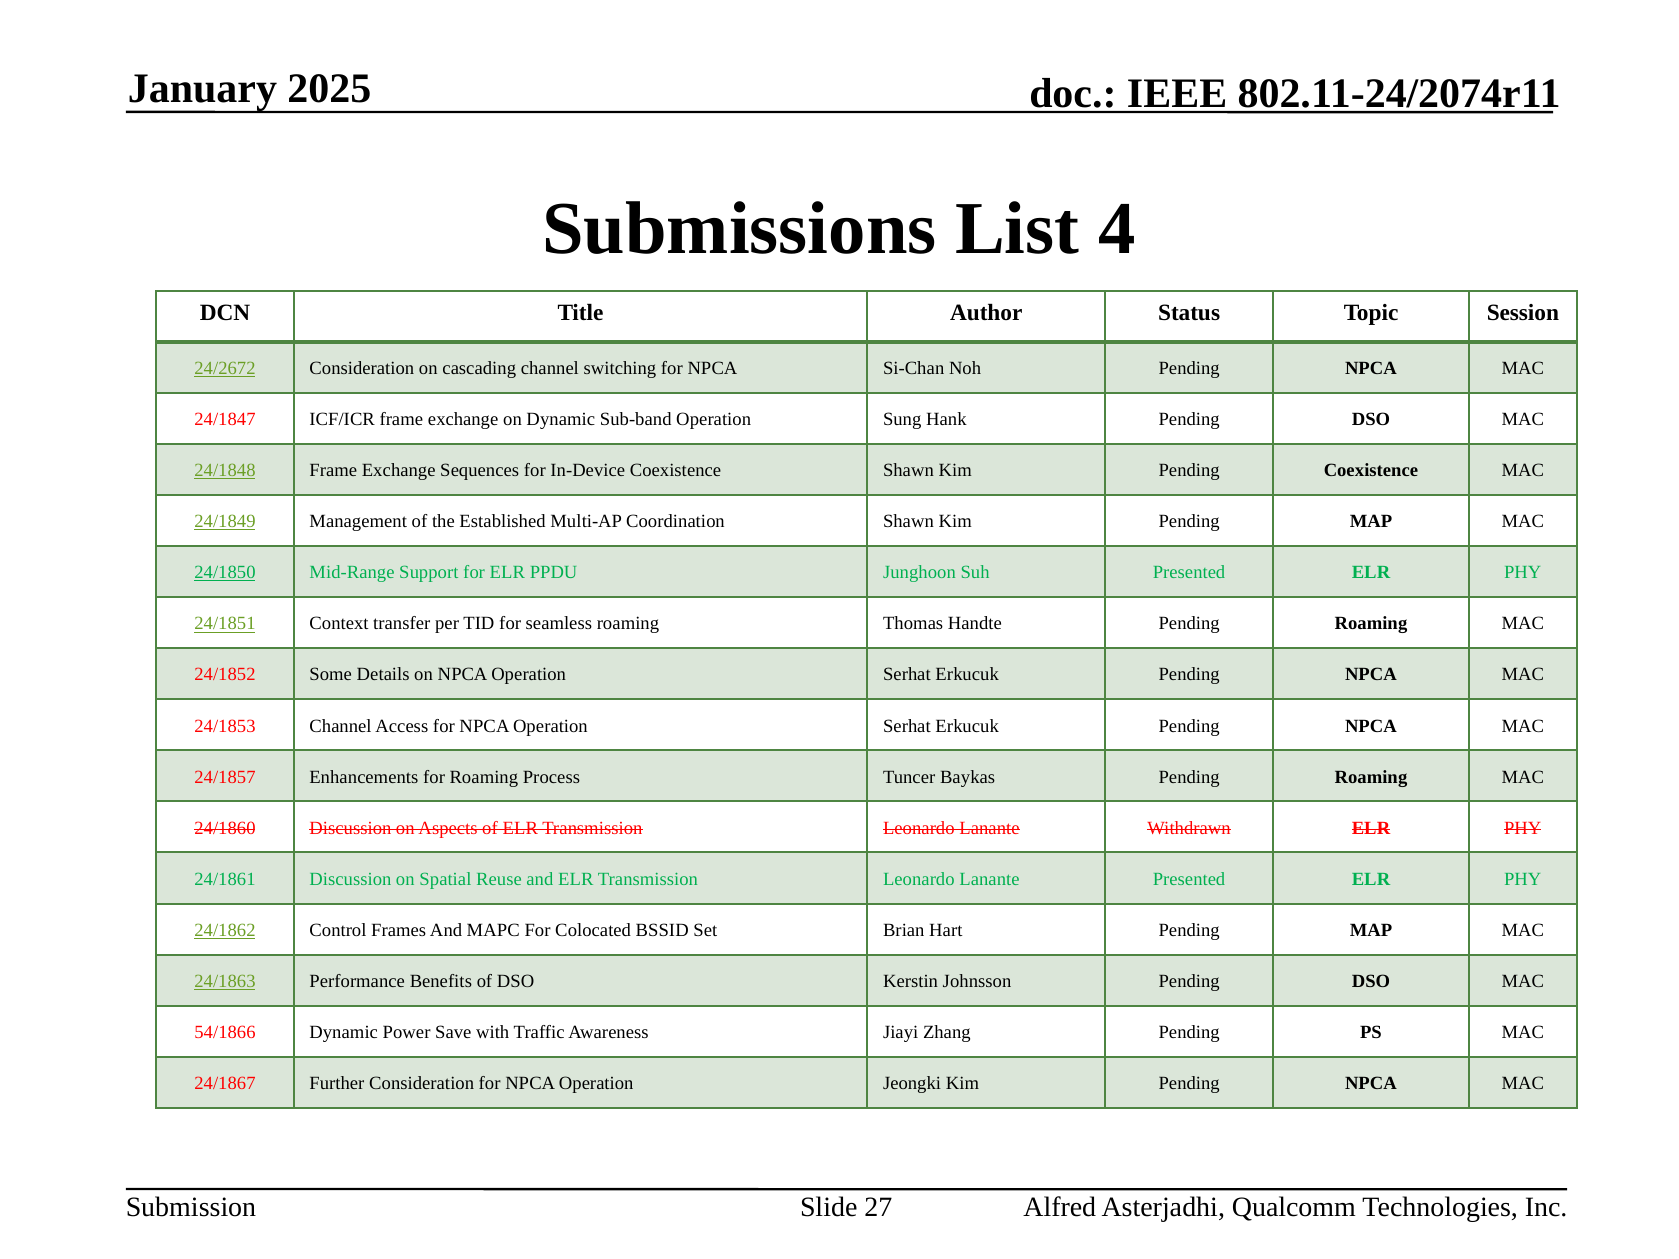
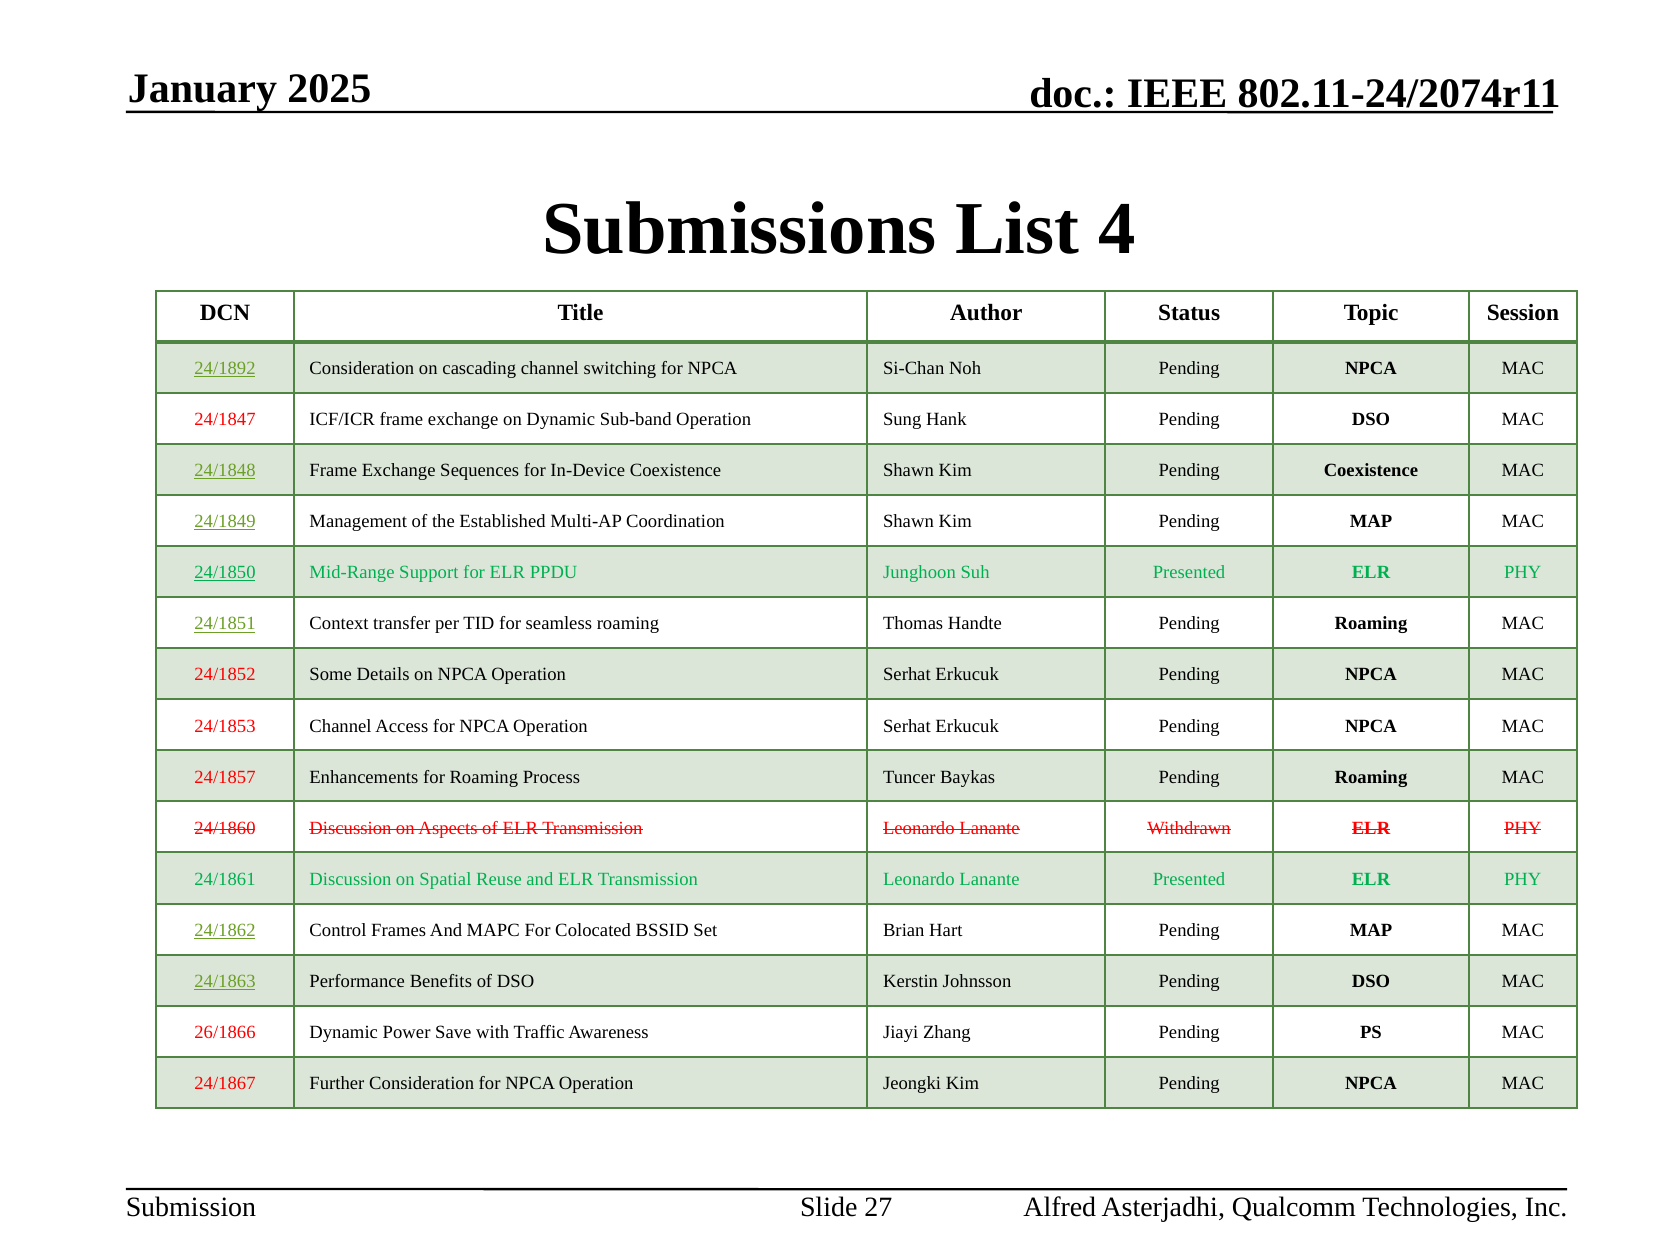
24/2672: 24/2672 -> 24/1892
54/1866: 54/1866 -> 26/1866
